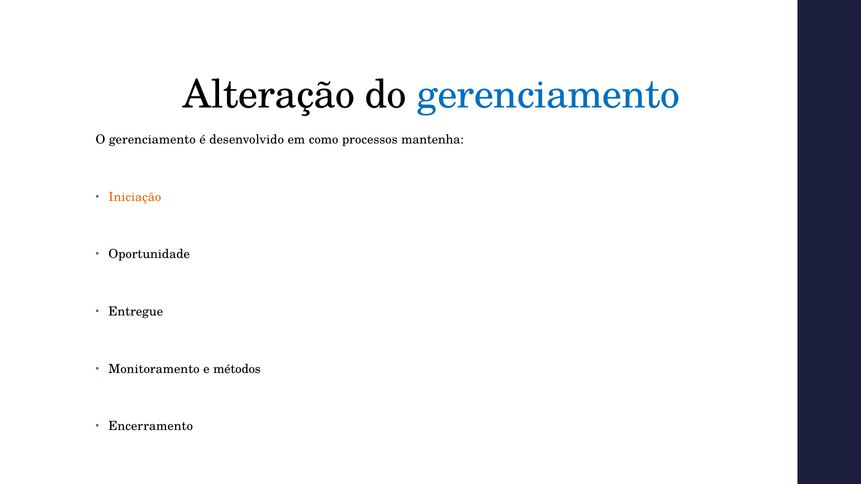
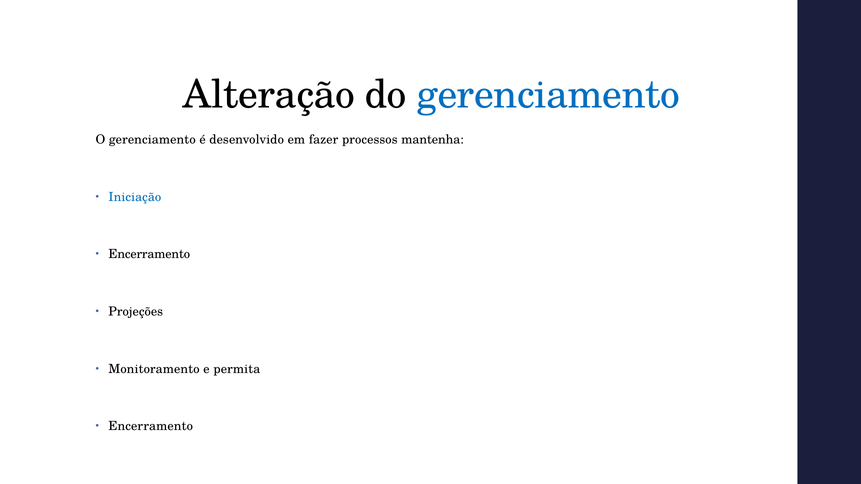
como: como -> fazer
Iniciação colour: orange -> blue
Oportunidade at (149, 254): Oportunidade -> Encerramento
Entregue: Entregue -> Projeções
métodos: métodos -> permita
